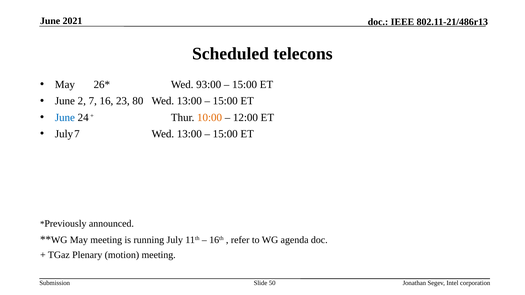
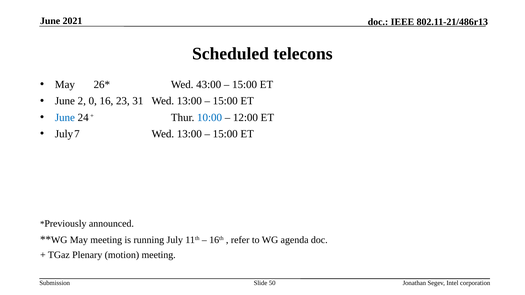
93:00: 93:00 -> 43:00
7: 7 -> 0
80: 80 -> 31
10:00 colour: orange -> blue
